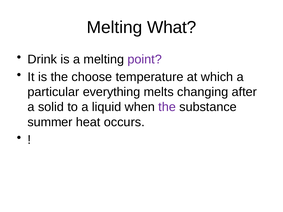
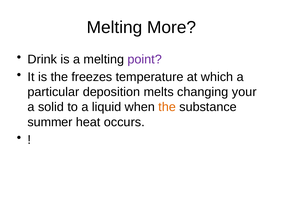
What: What -> More
choose: choose -> freezes
everything: everything -> deposition
after: after -> your
the at (167, 107) colour: purple -> orange
